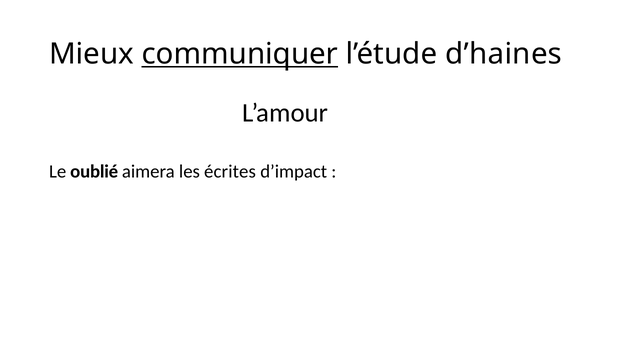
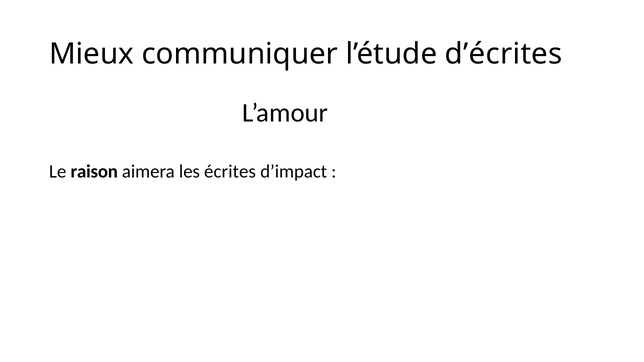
communiquer underline: present -> none
d’haines: d’haines -> d’écrites
oublié: oublié -> raison
